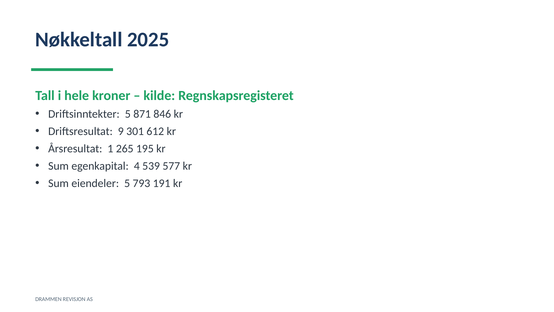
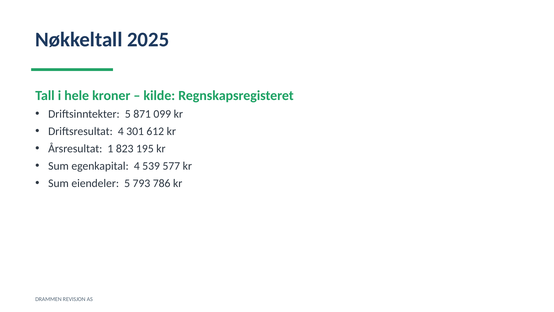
846: 846 -> 099
Driftsresultat 9: 9 -> 4
265: 265 -> 823
191: 191 -> 786
